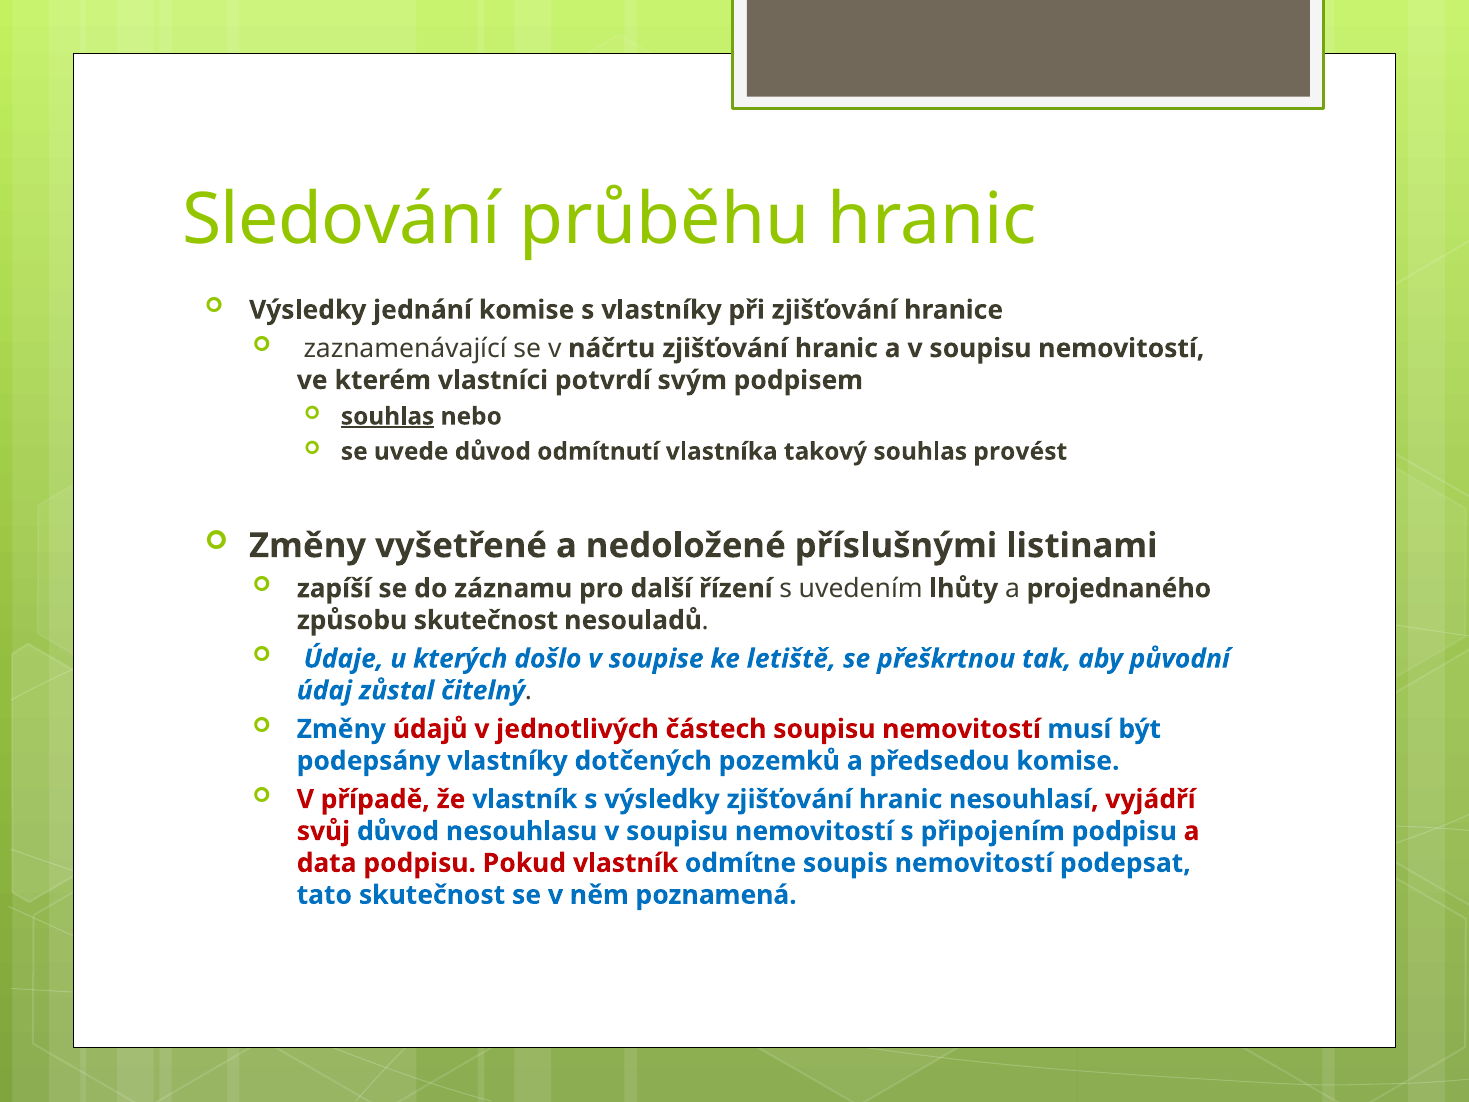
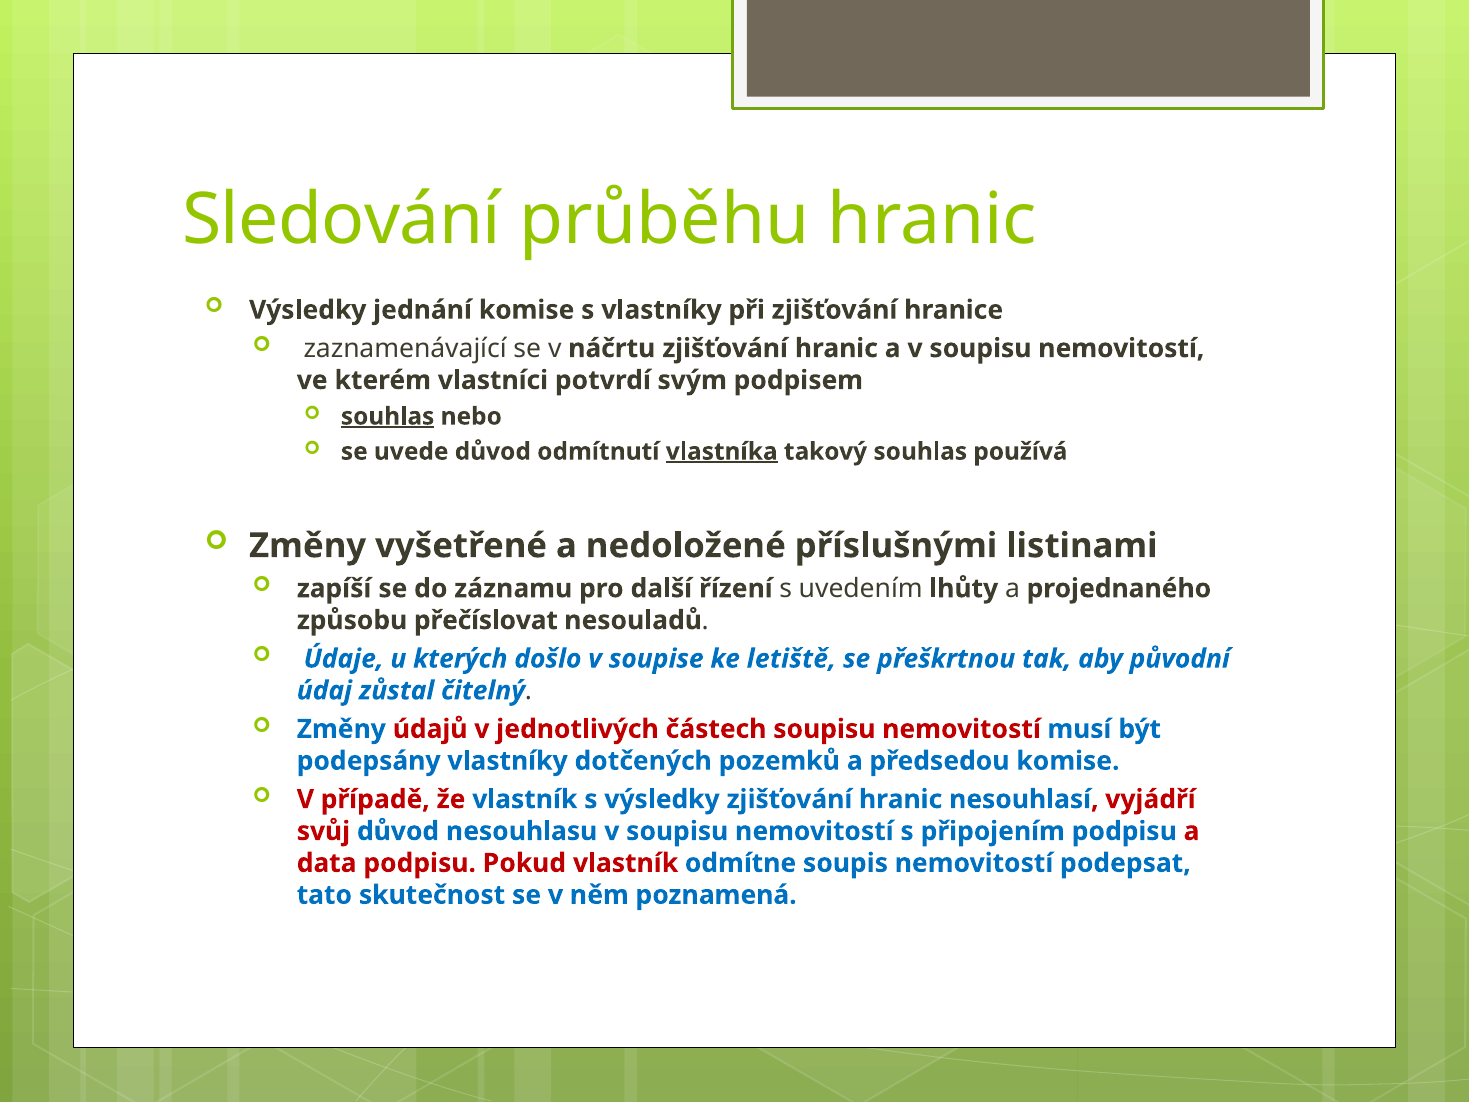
vlastníka underline: none -> present
provést: provést -> používá
způsobu skutečnost: skutečnost -> přečíslovat
